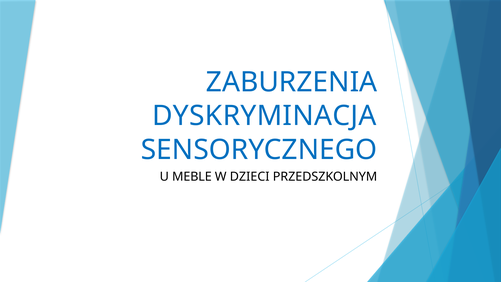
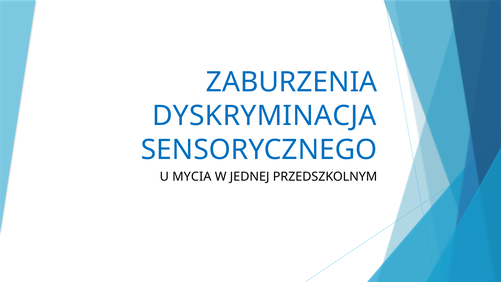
MEBLE: MEBLE -> MYCIA
DZIECI: DZIECI -> JEDNEJ
